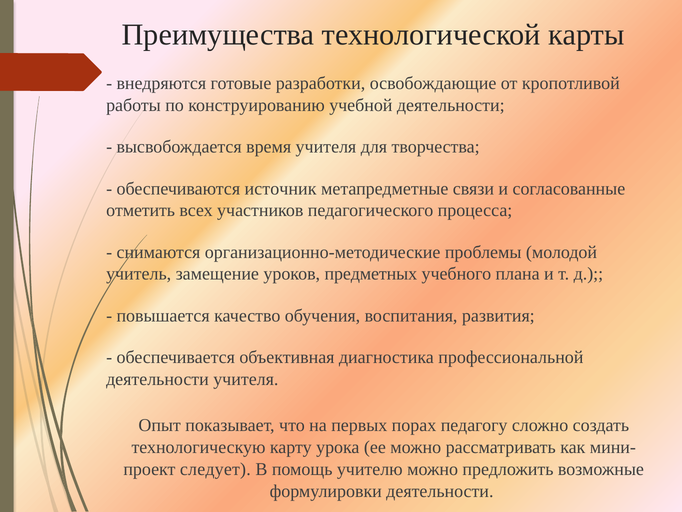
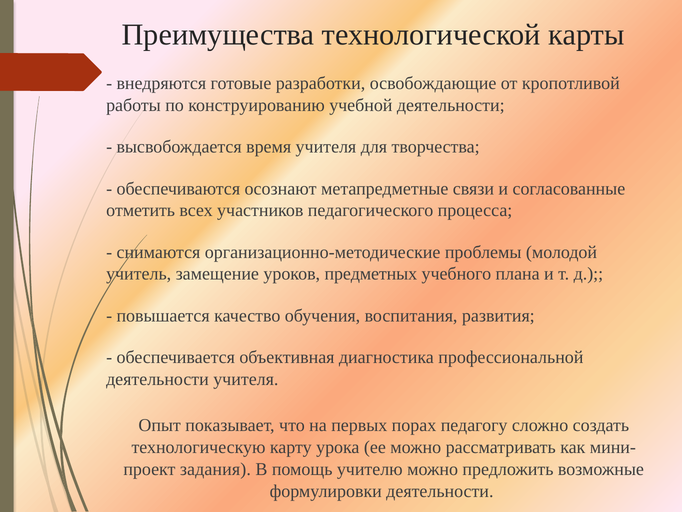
источник: источник -> осознают
следует: следует -> задания
